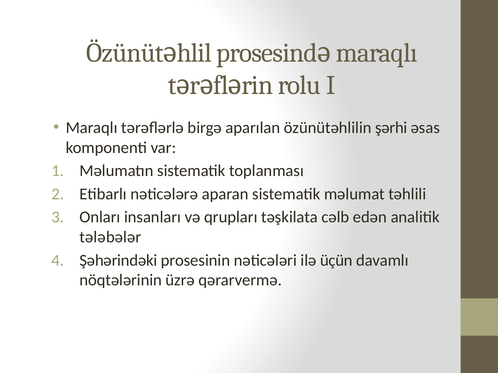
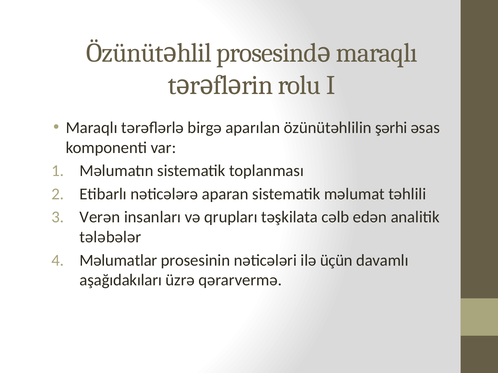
Onları: Onları -> Verən
Şəhərindəki: Şəhərindəki -> Məlumatlar
nöqtələrinin: nöqtələrinin -> aşağıdakıları
